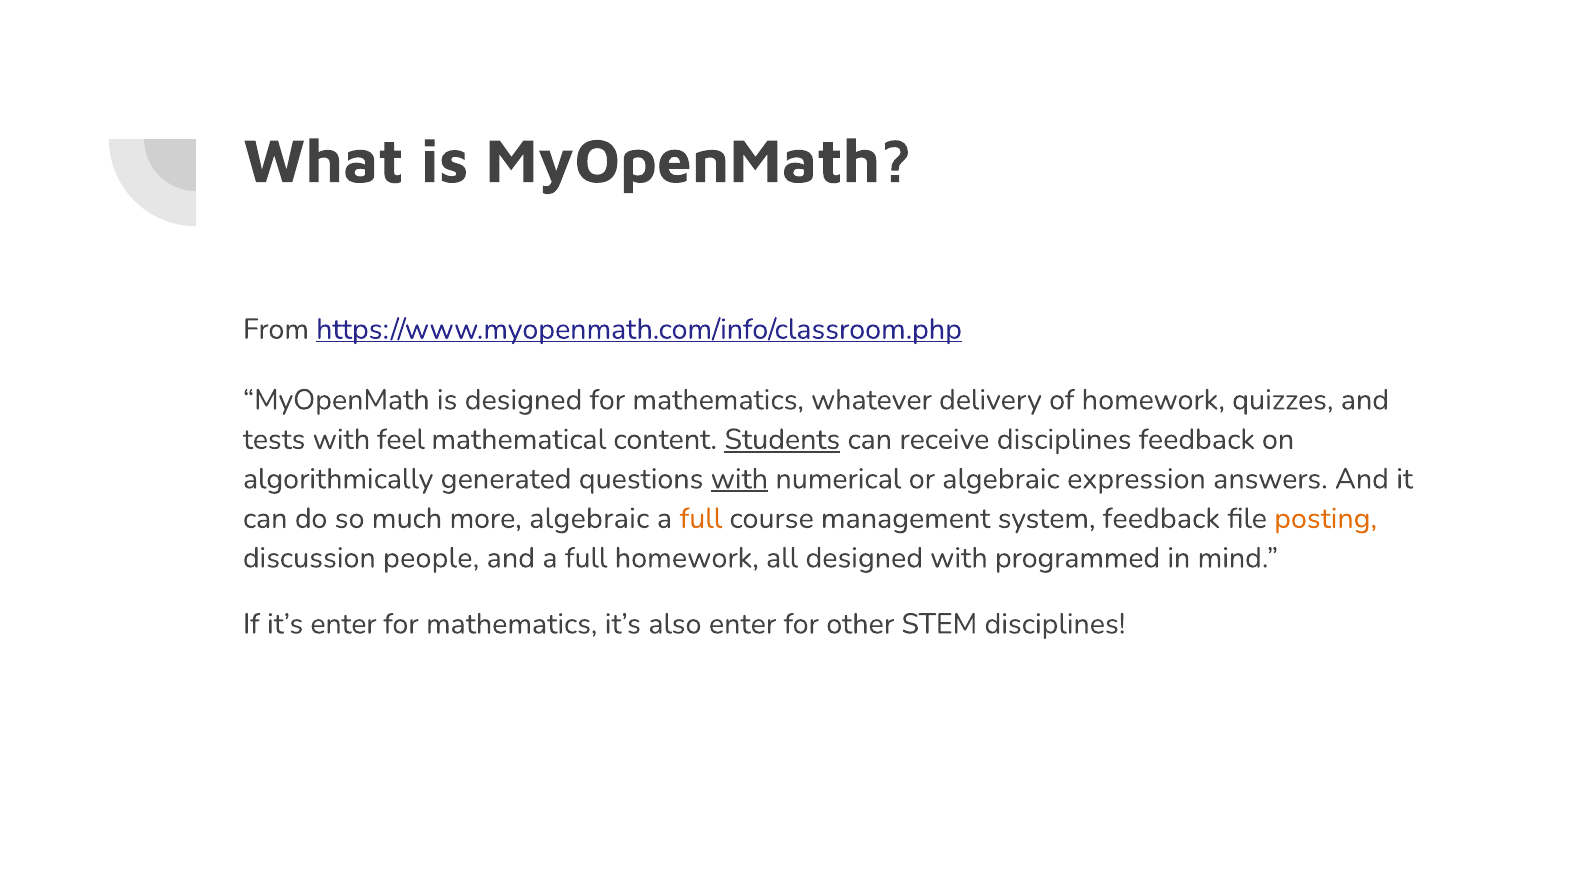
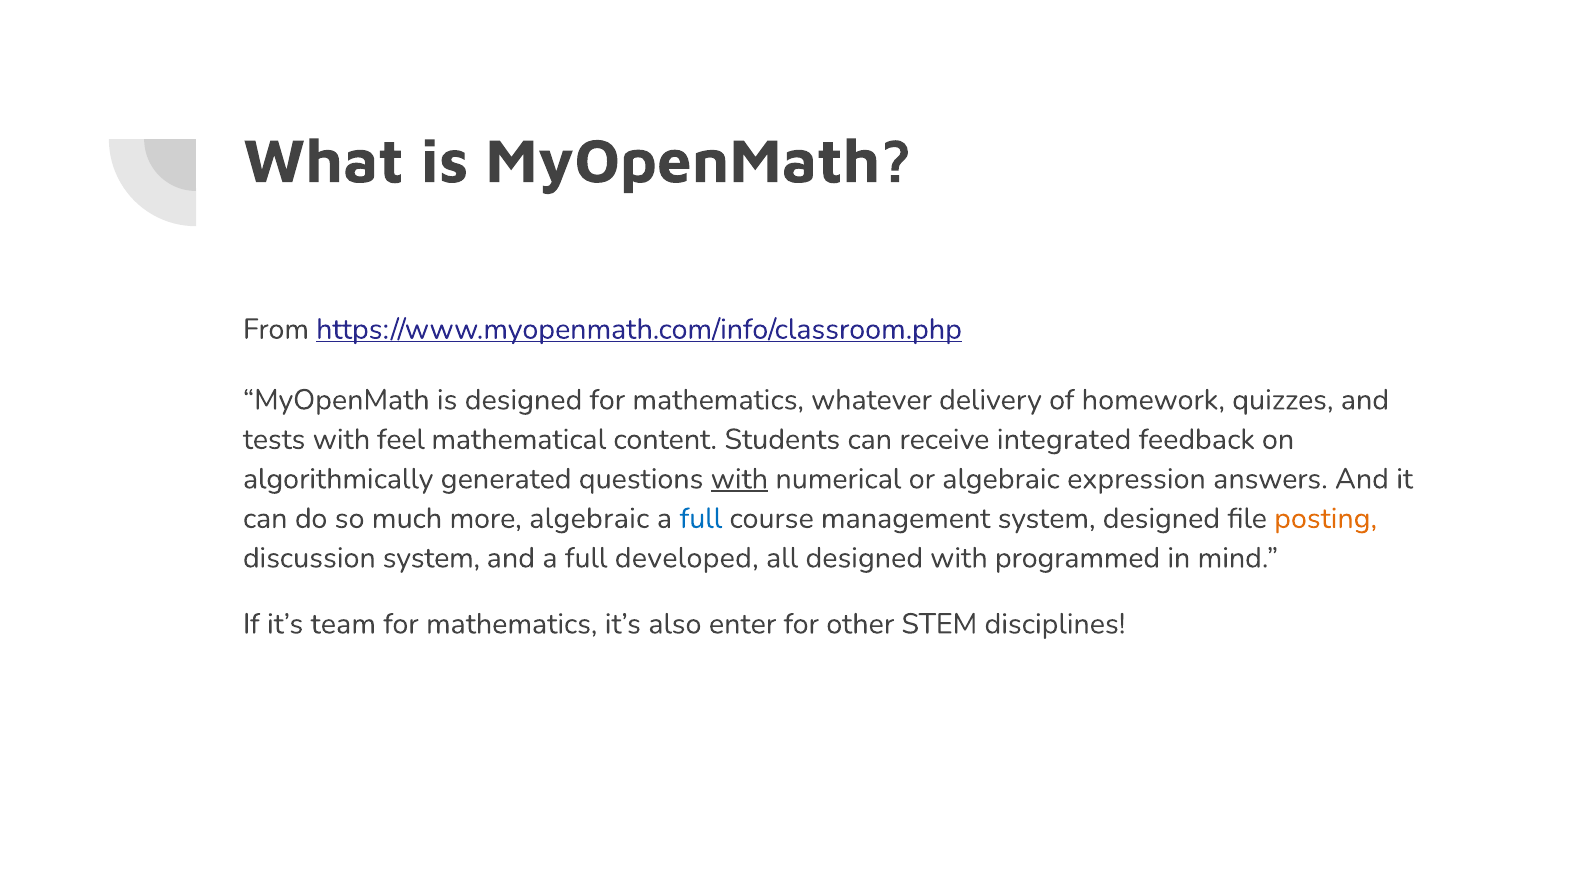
Students underline: present -> none
receive disciplines: disciplines -> integrated
full at (701, 518) colour: orange -> blue
system feedback: feedback -> designed
discussion people: people -> system
full homework: homework -> developed
it’s enter: enter -> team
